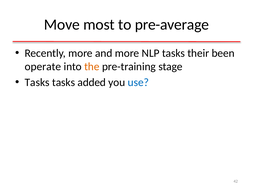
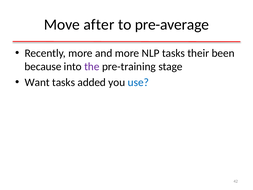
most: most -> after
operate: operate -> because
the colour: orange -> purple
Tasks at (37, 82): Tasks -> Want
